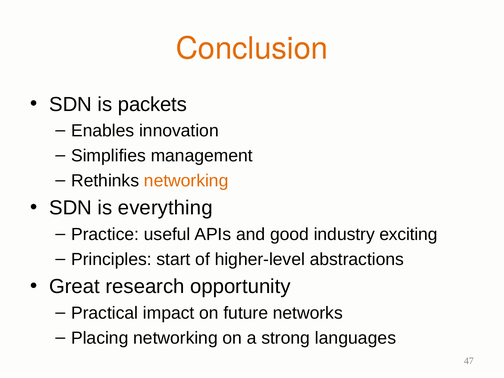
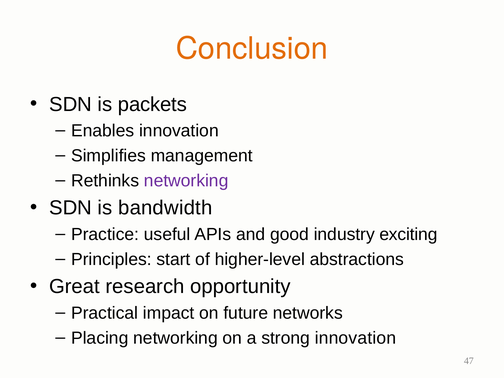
networking at (186, 181) colour: orange -> purple
everything: everything -> bandwidth
strong languages: languages -> innovation
